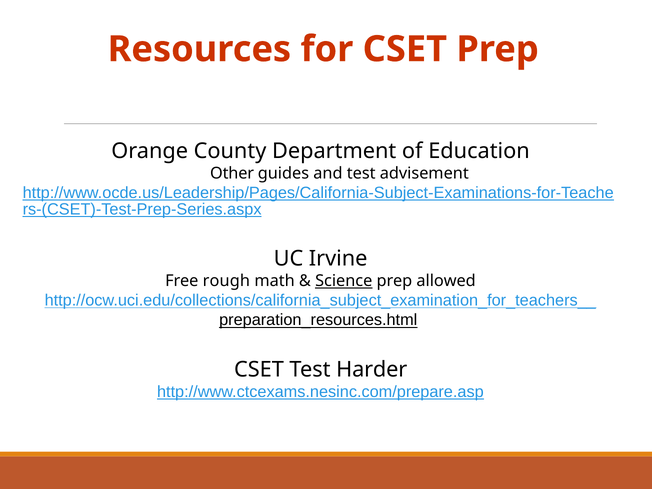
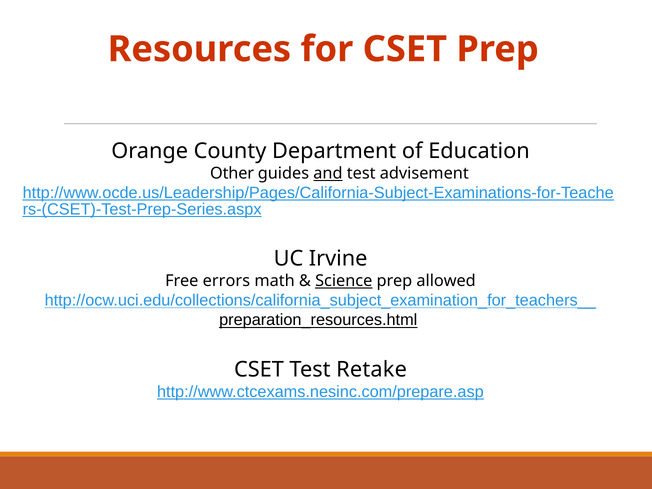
and underline: none -> present
rough: rough -> errors
Harder: Harder -> Retake
